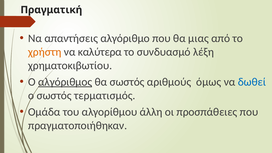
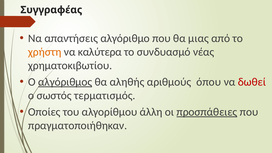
Πραγματική: Πραγματική -> Συγγραφέας
λέξη: λέξη -> νέας
θα σωστός: σωστός -> αληθής
όμως: όμως -> όπου
δωθεί colour: blue -> red
Ομάδα: Ομάδα -> Οποίες
προσπάθειες underline: none -> present
